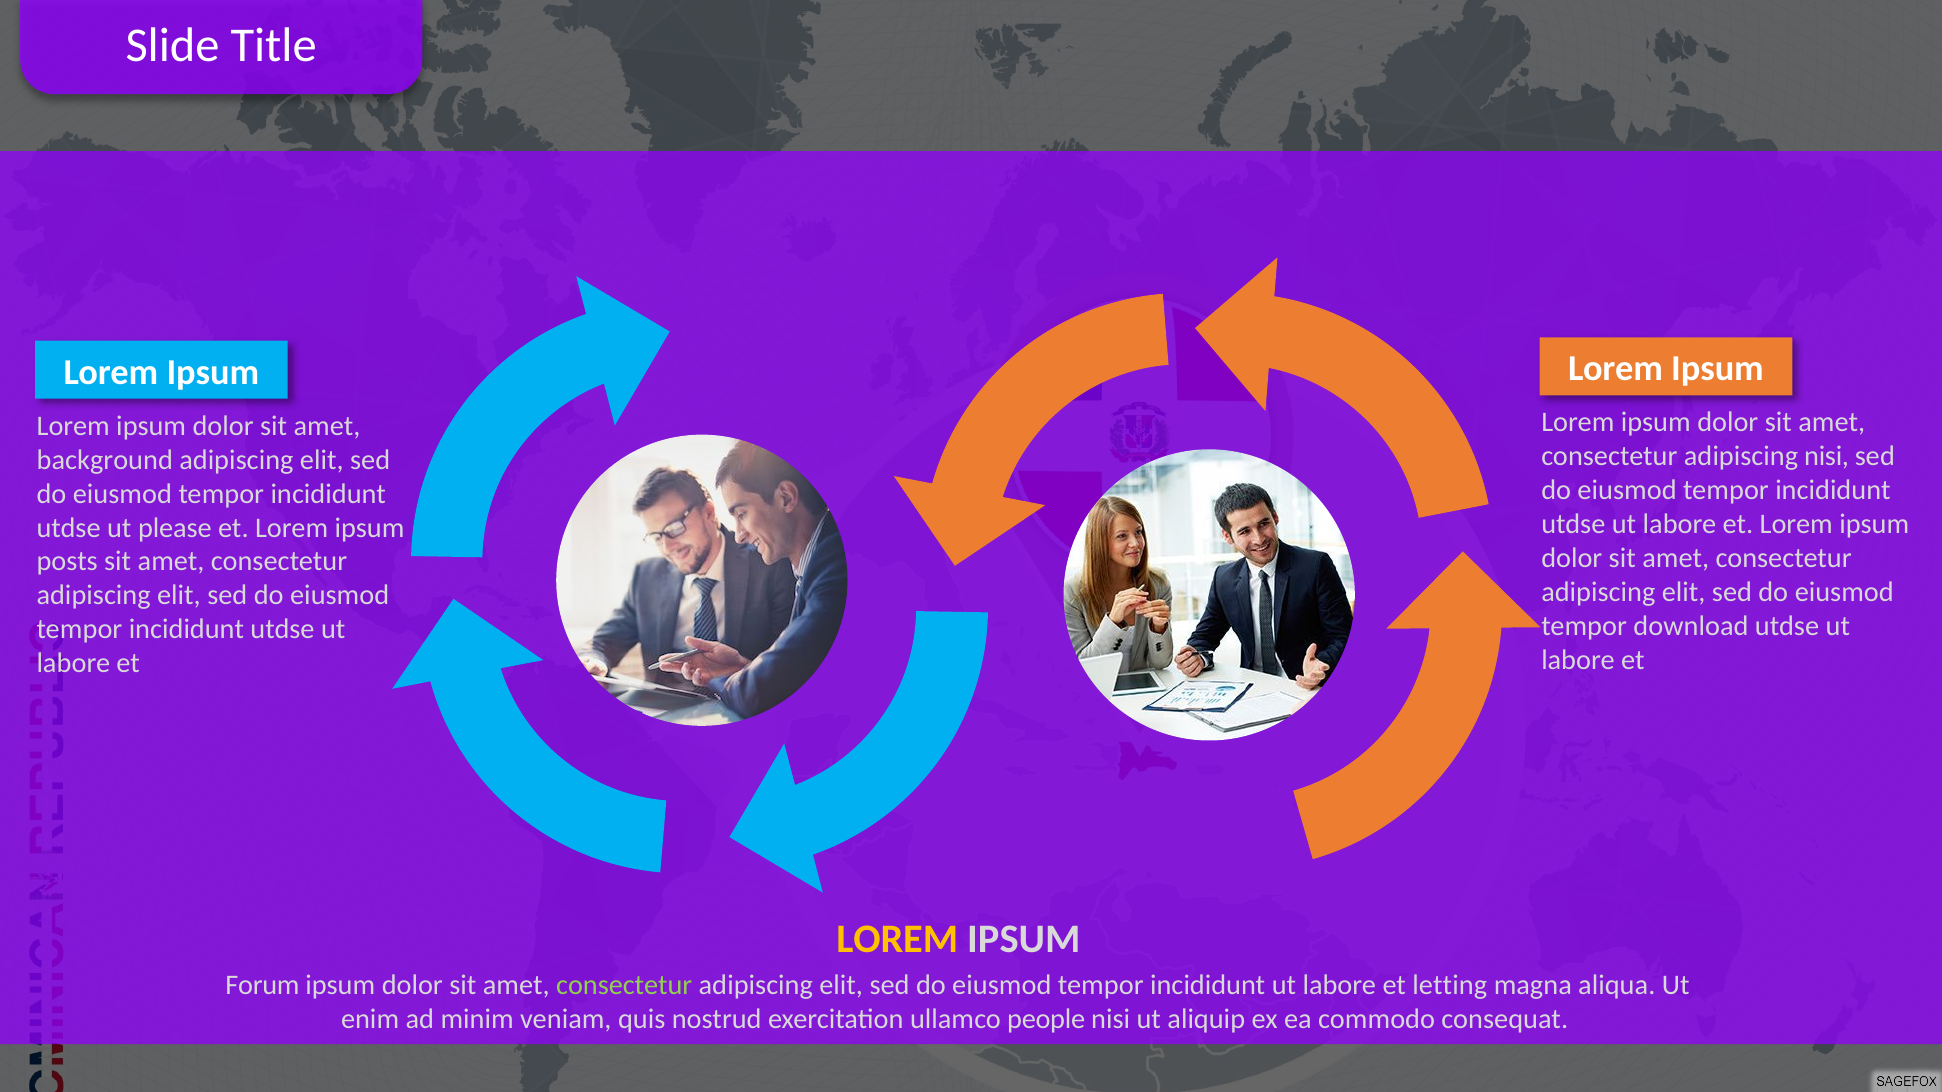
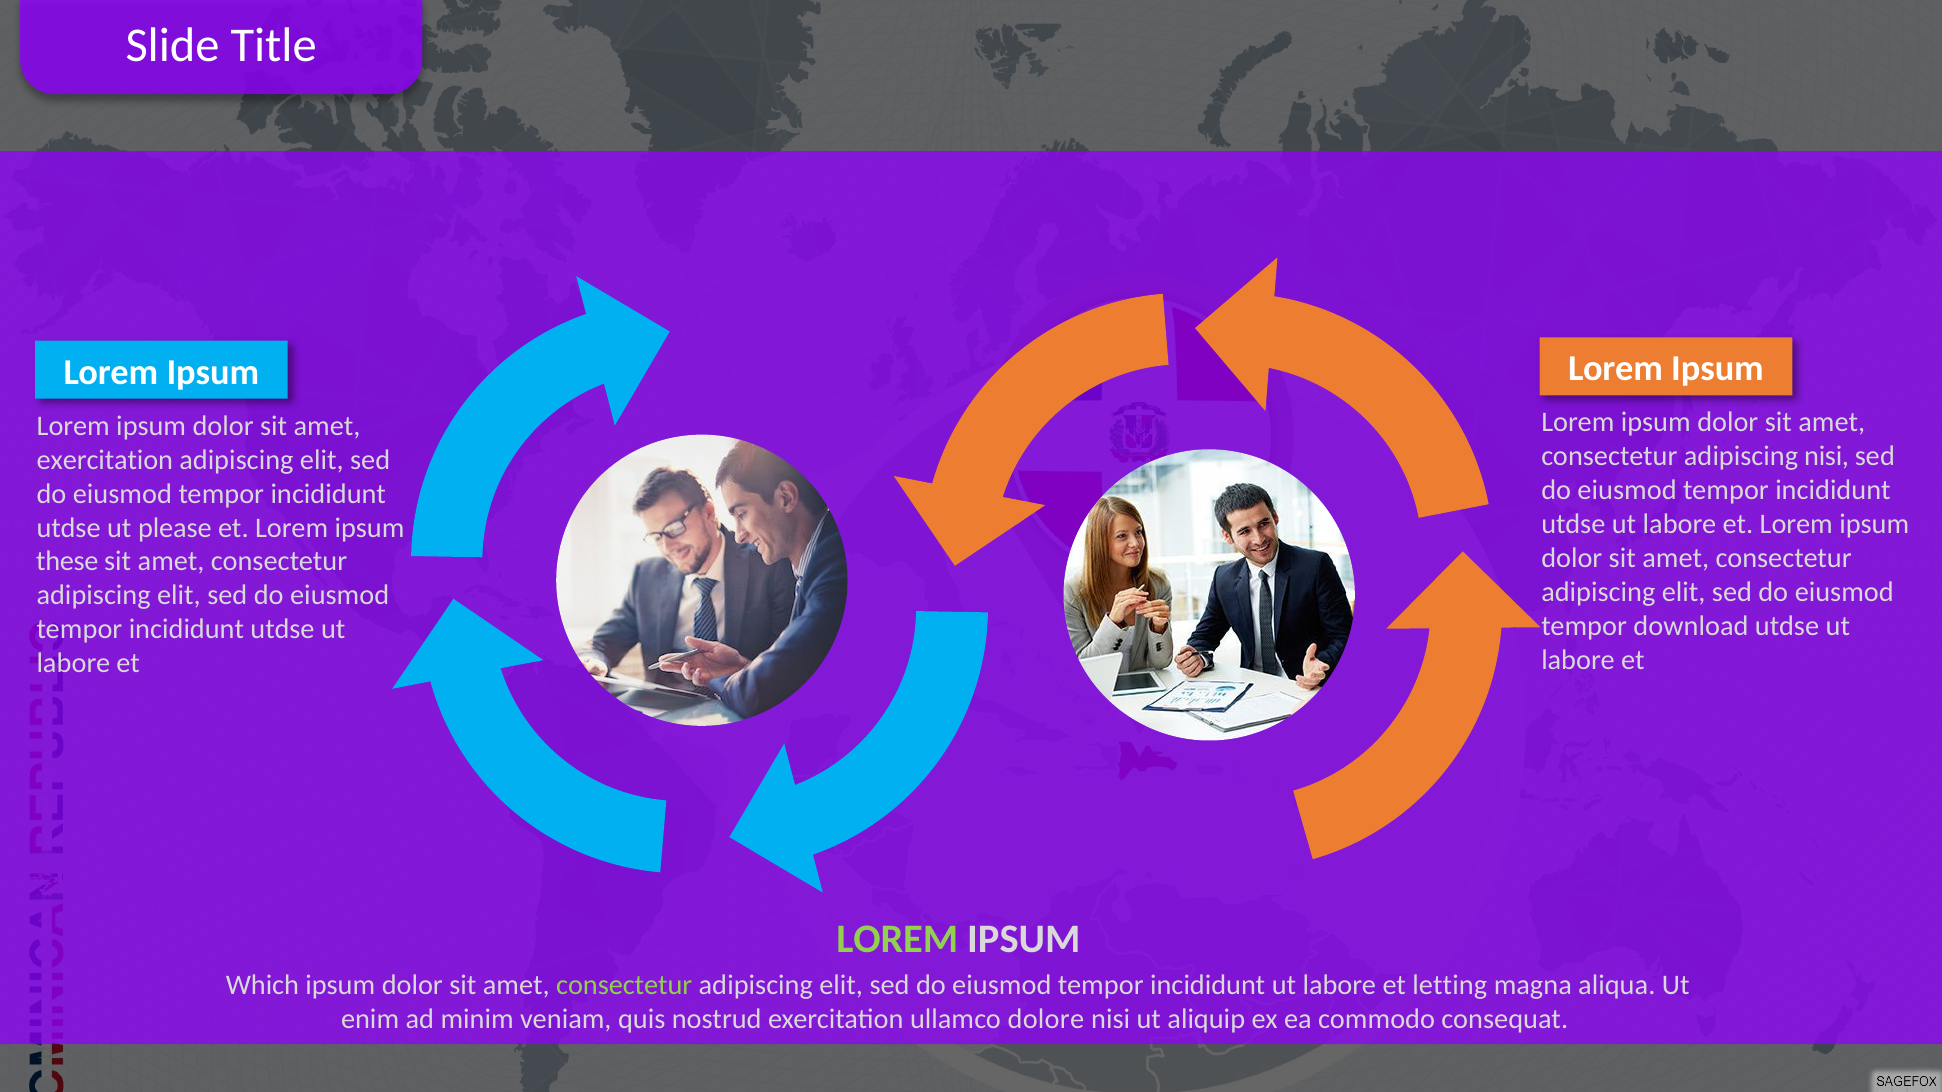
background at (105, 460): background -> exercitation
posts: posts -> these
LOREM at (897, 940) colour: yellow -> light green
Forum: Forum -> Which
people: people -> dolore
